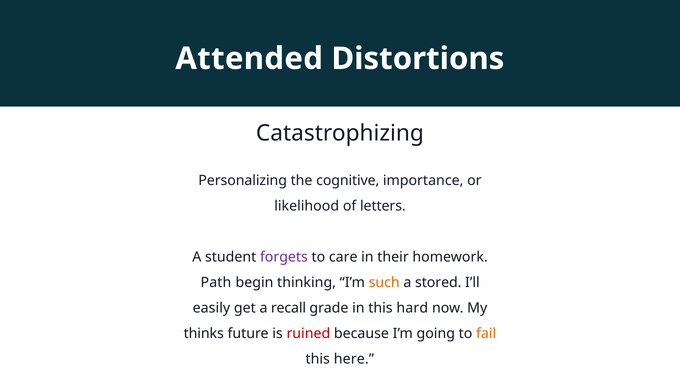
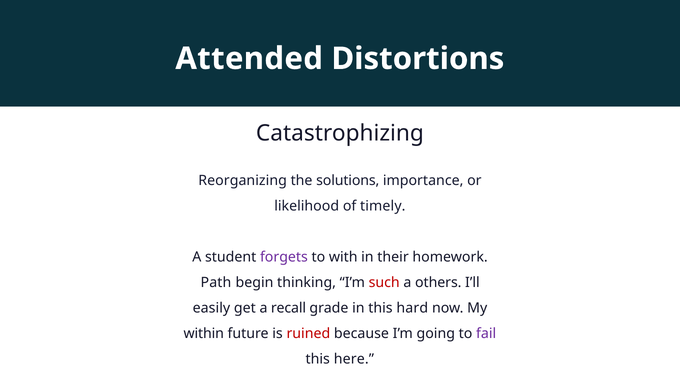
Personalizing: Personalizing -> Reorganizing
cognitive: cognitive -> solutions
letters: letters -> timely
care: care -> with
such colour: orange -> red
stored: stored -> others
thinks: thinks -> within
fail colour: orange -> purple
